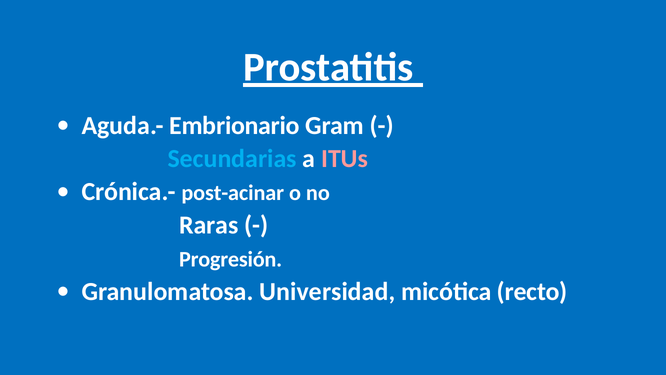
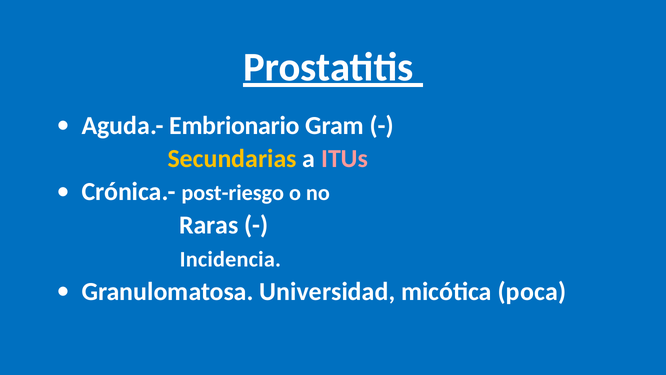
Secundarias colour: light blue -> yellow
post-acinar: post-acinar -> post-riesgo
Progresión: Progresión -> Incidencia
recto: recto -> poca
